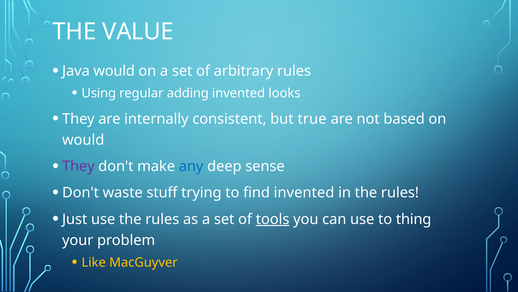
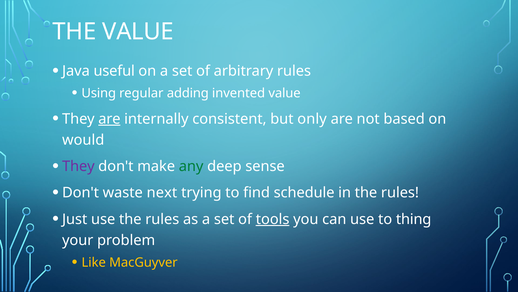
Java would: would -> useful
invented looks: looks -> value
are at (109, 119) underline: none -> present
true: true -> only
any colour: blue -> green
stuff: stuff -> next
find invented: invented -> schedule
